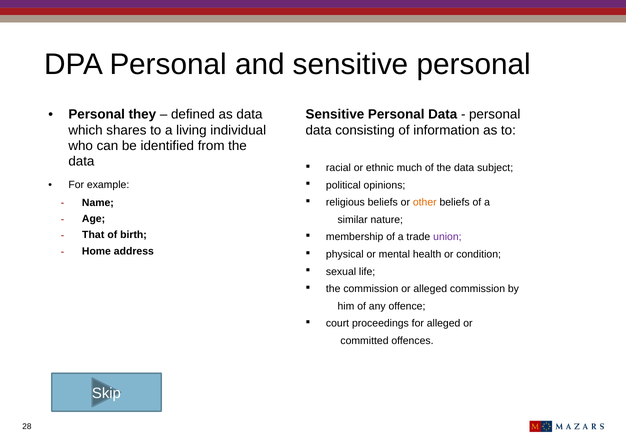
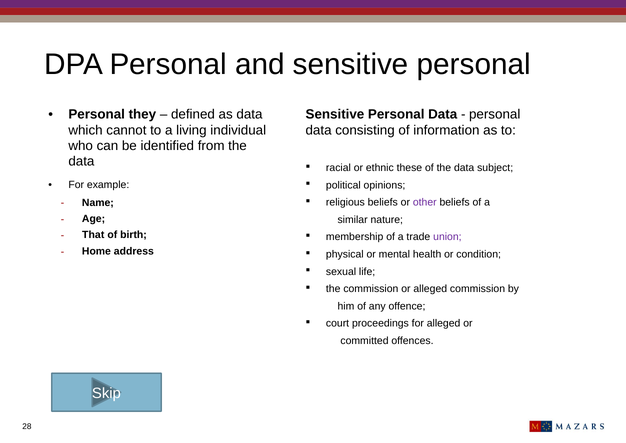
shares: shares -> cannot
much: much -> these
other colour: orange -> purple
